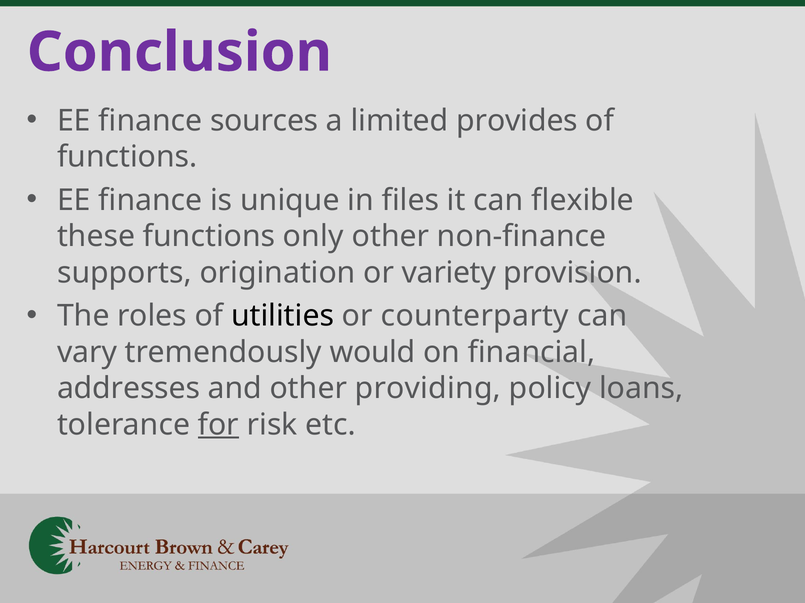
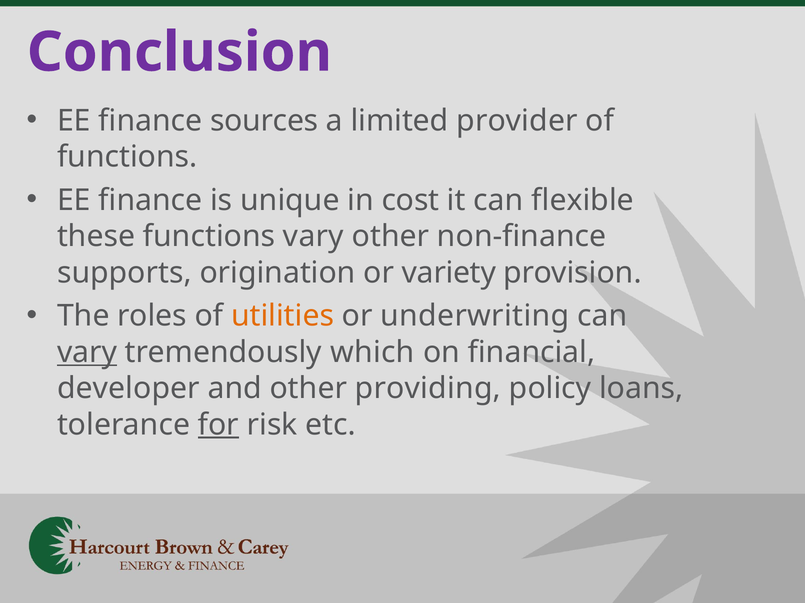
provides: provides -> provider
files: files -> cost
functions only: only -> vary
utilities colour: black -> orange
counterparty: counterparty -> underwriting
vary at (87, 353) underline: none -> present
would: would -> which
addresses: addresses -> developer
